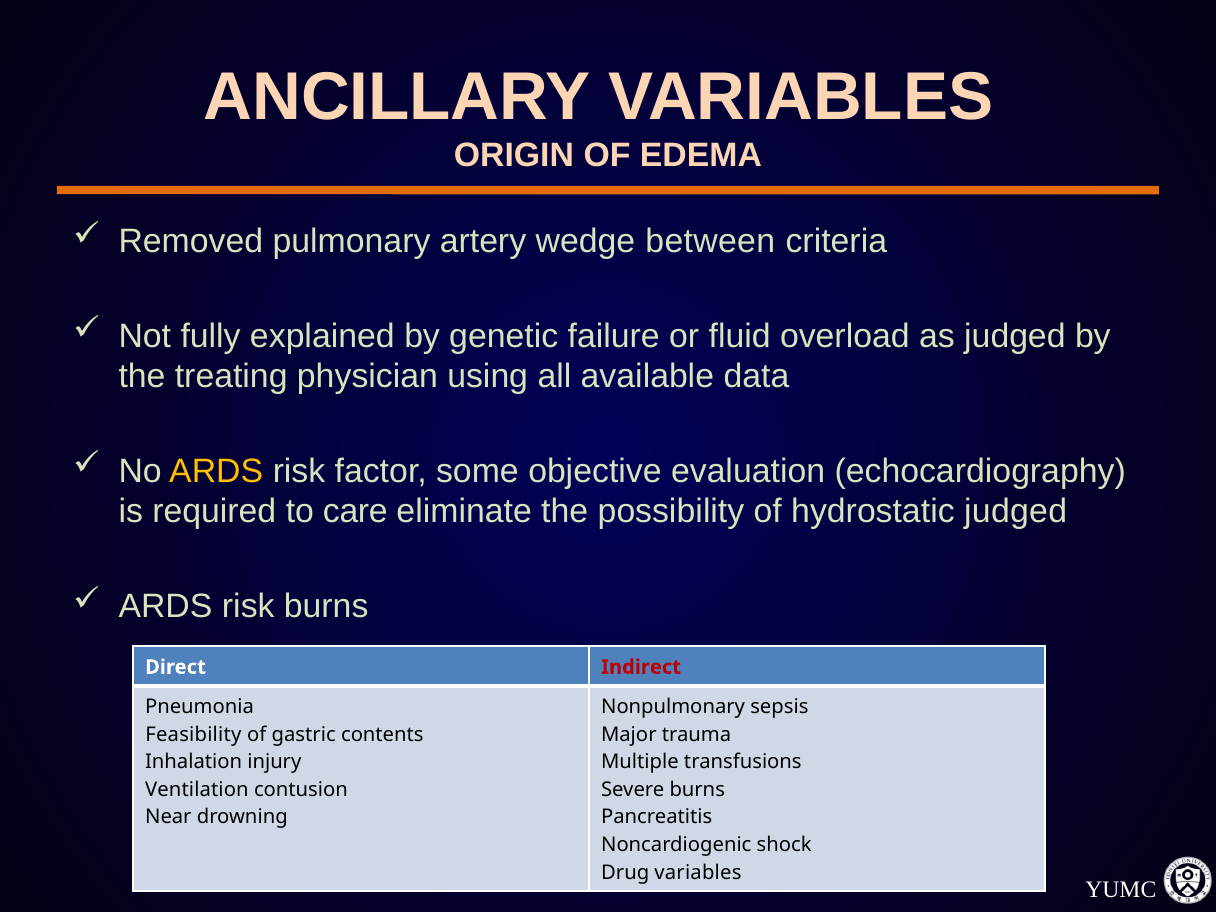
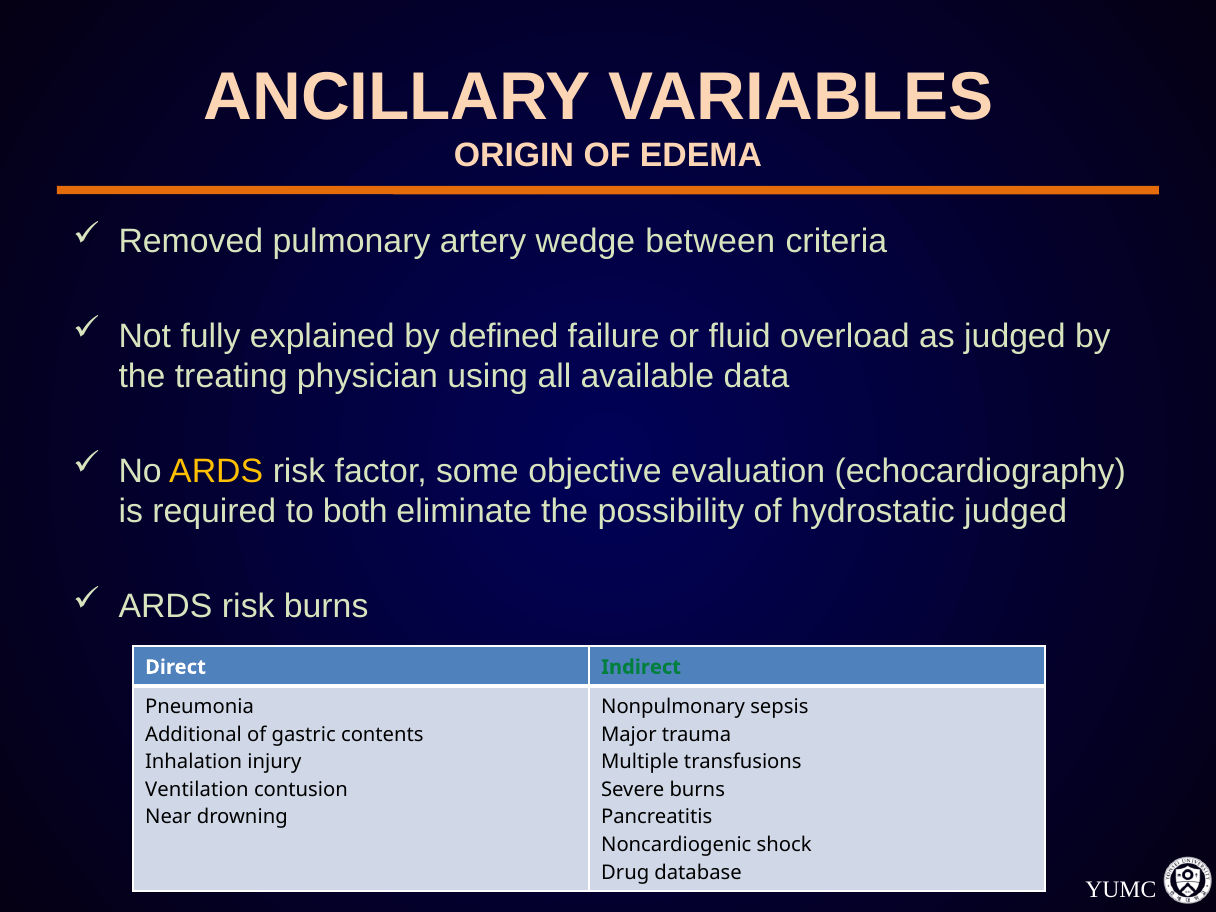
genetic: genetic -> defined
care: care -> both
Indirect colour: red -> green
Feasibility: Feasibility -> Additional
Drug variables: variables -> database
